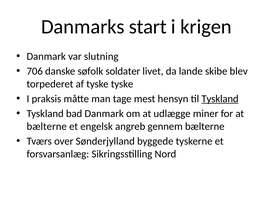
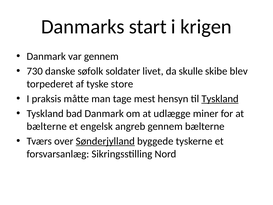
var slutning: slutning -> gennem
706: 706 -> 730
lande: lande -> skulle
tyske tyske: tyske -> store
Sønderjylland underline: none -> present
